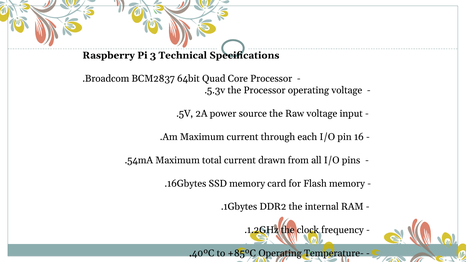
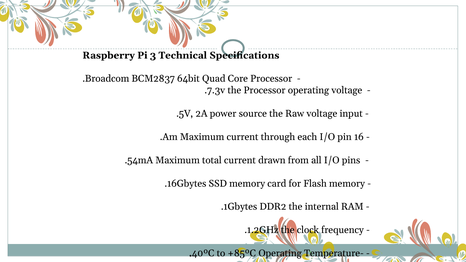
5.3v: 5.3v -> 7.3v
